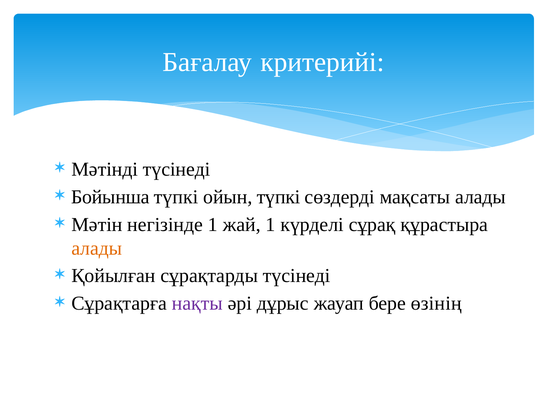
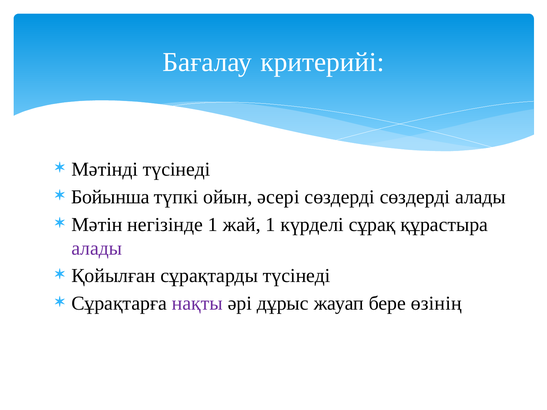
ойын түпкі: түпкі -> әсері
сөздерді мақсаты: мақсаты -> сөздерді
алады at (97, 248) colour: orange -> purple
